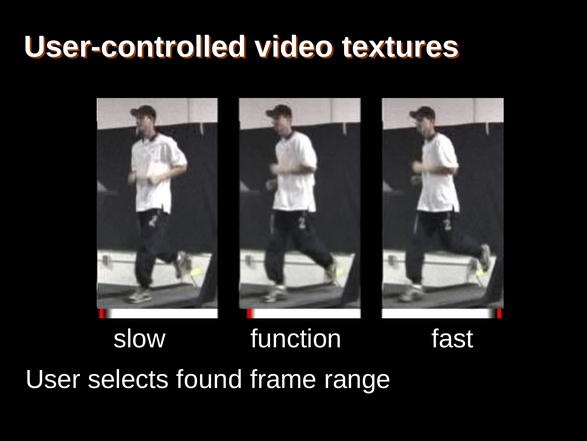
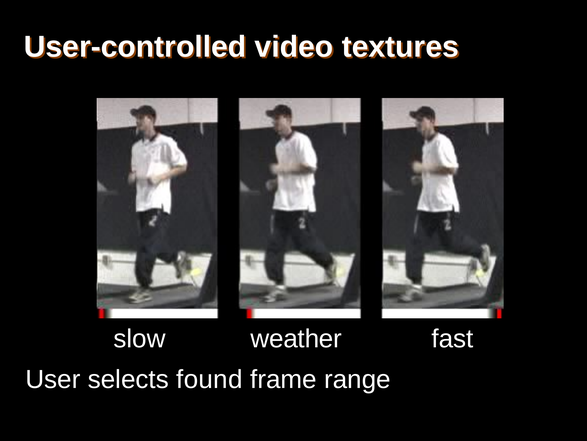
function: function -> weather
